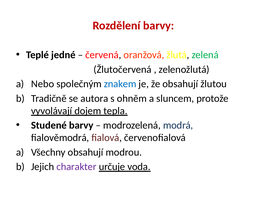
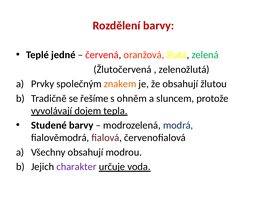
Nebo: Nebo -> Prvky
znakem colour: blue -> orange
autora: autora -> řešíme
